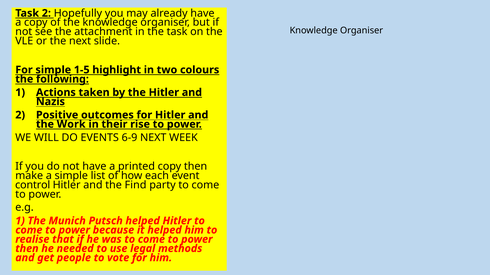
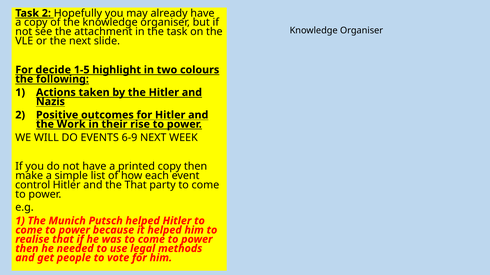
For simple: simple -> decide
the Find: Find -> That
